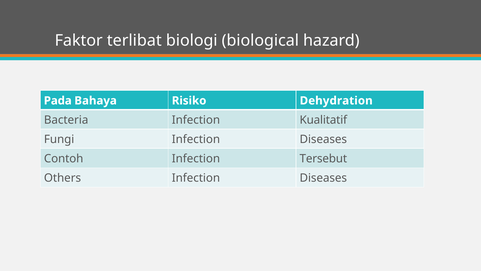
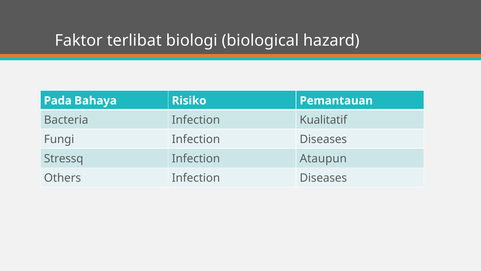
Dehydration: Dehydration -> Pemantauan
Contoh: Contoh -> Stressq
Tersebut: Tersebut -> Ataupun
